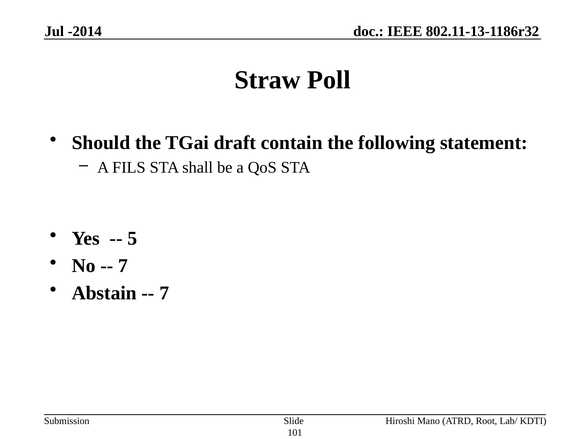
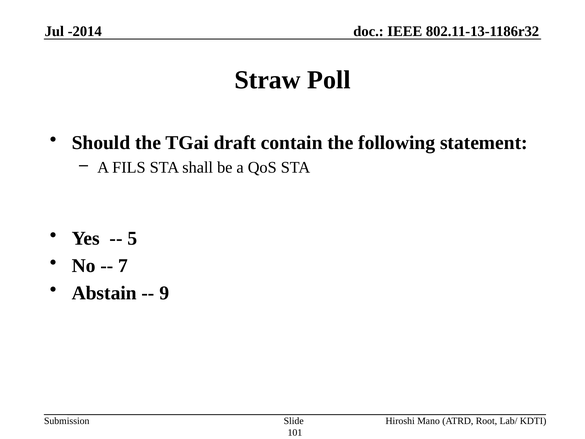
7 at (164, 293): 7 -> 9
